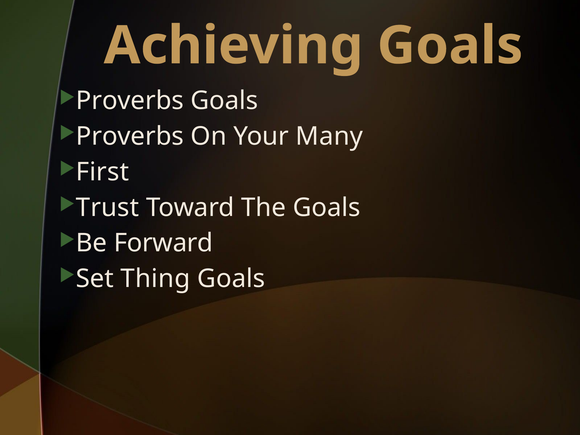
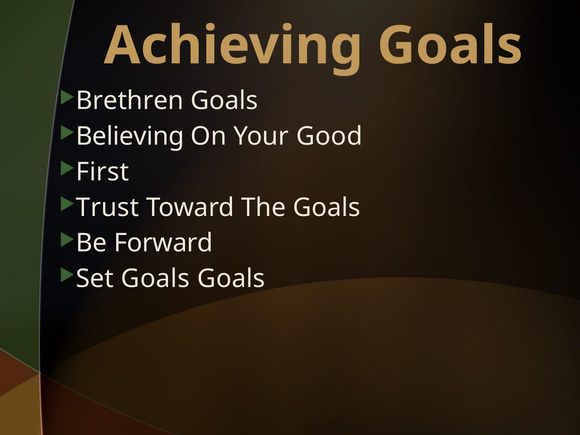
Proverbs at (130, 101): Proverbs -> Brethren
Proverbs at (130, 136): Proverbs -> Believing
Many: Many -> Good
Set Thing: Thing -> Goals
